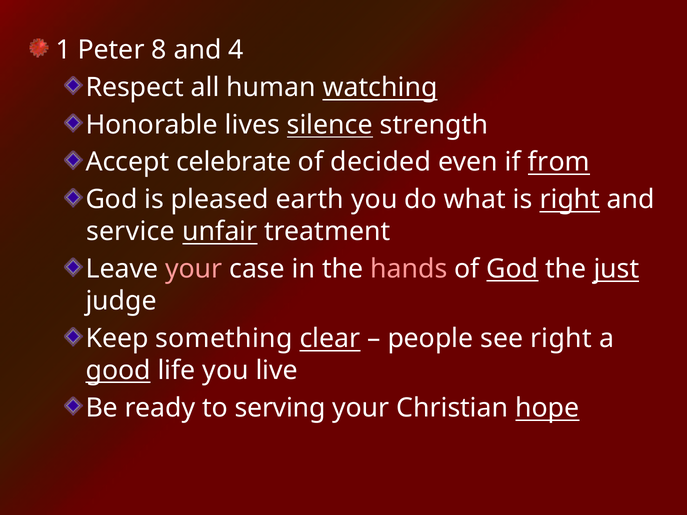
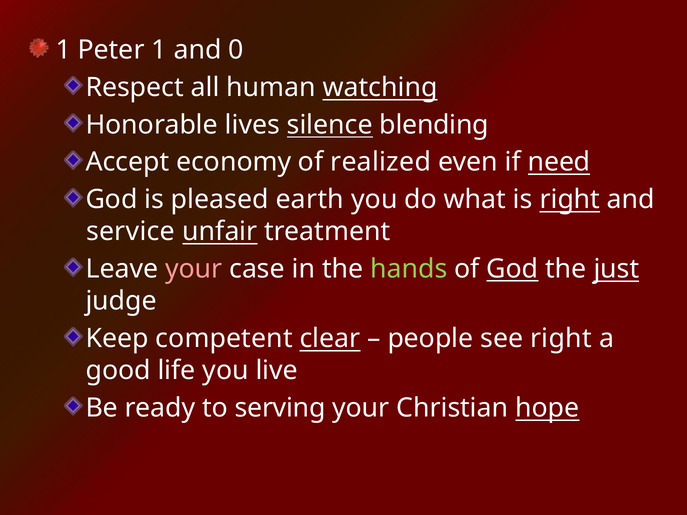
Peter 8: 8 -> 1
4: 4 -> 0
strength: strength -> blending
celebrate: celebrate -> economy
decided: decided -> realized
from: from -> need
hands colour: pink -> light green
something: something -> competent
good underline: present -> none
